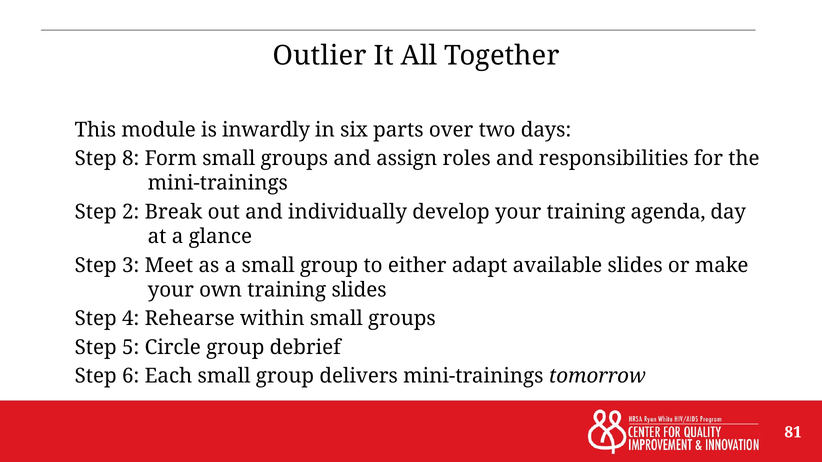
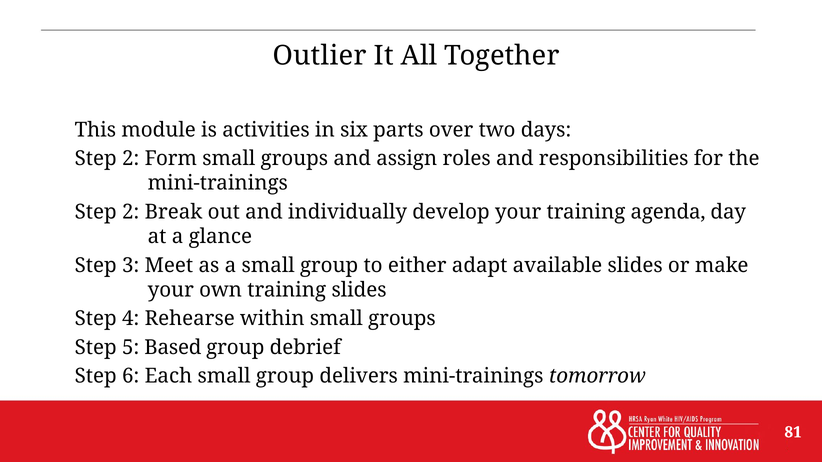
inwardly: inwardly -> activities
8 at (131, 159): 8 -> 2
Circle: Circle -> Based
